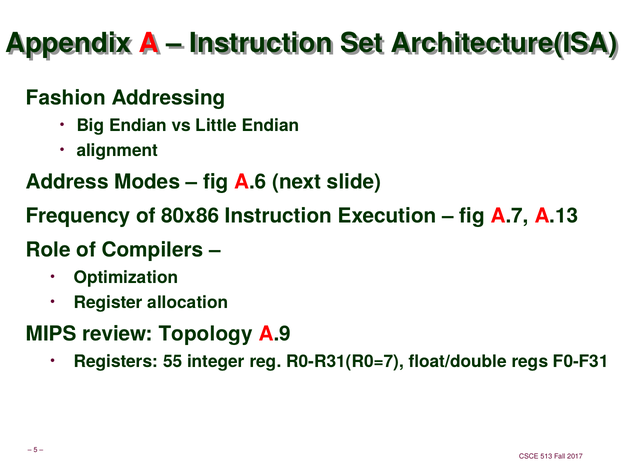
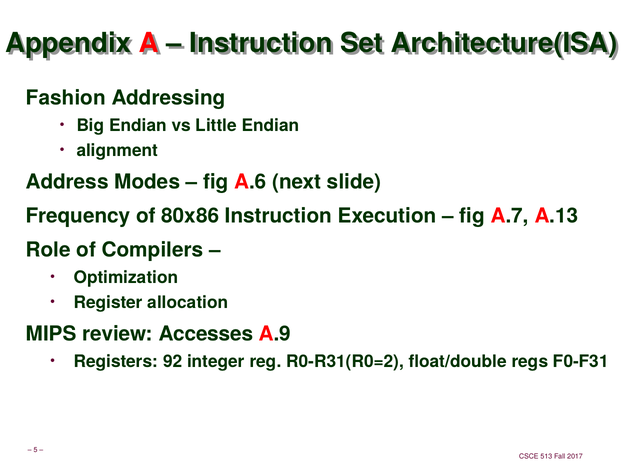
Topology: Topology -> Accesses
55: 55 -> 92
R0-R31(R0=7: R0-R31(R0=7 -> R0-R31(R0=2
